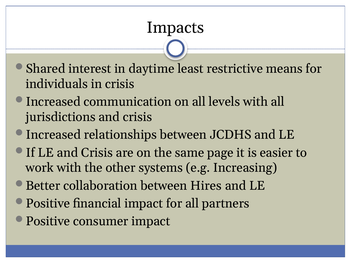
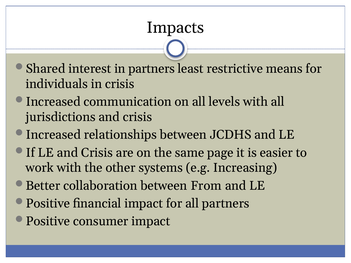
in daytime: daytime -> partners
Hires: Hires -> From
